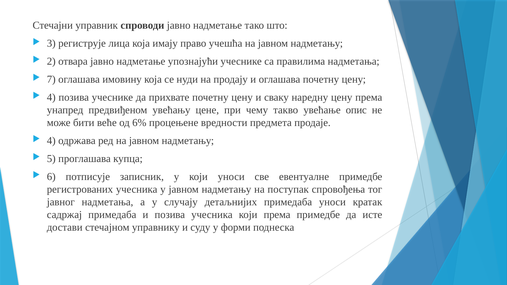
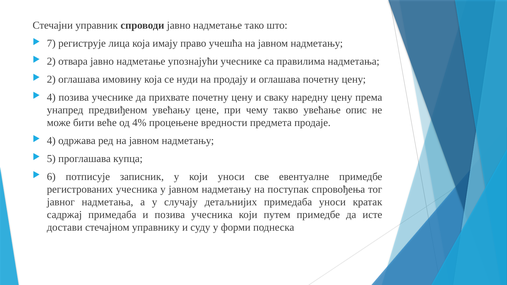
3: 3 -> 7
7 at (51, 79): 7 -> 2
6%: 6% -> 4%
који према: према -> путем
